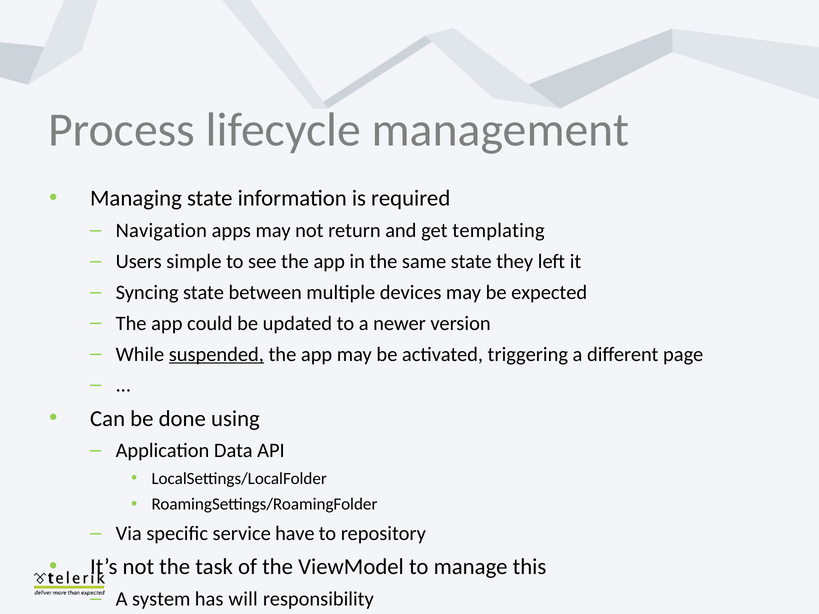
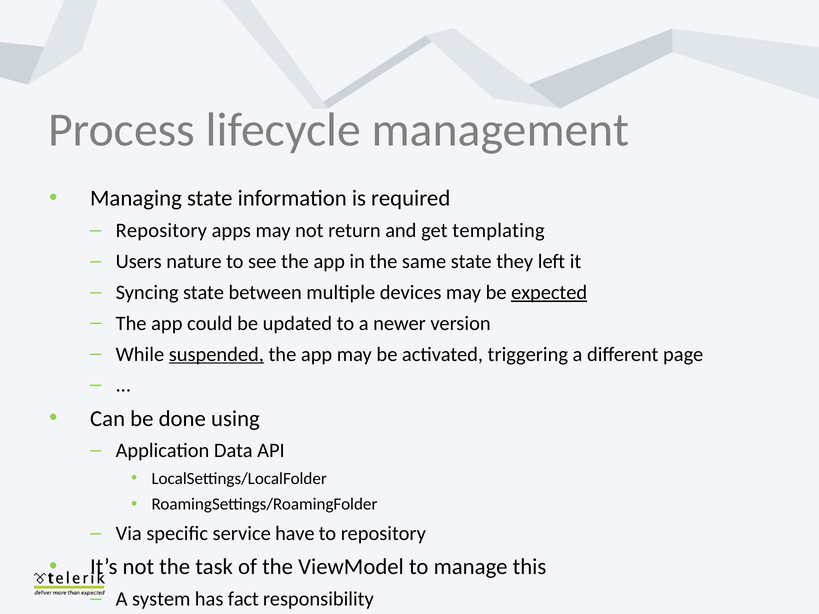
Navigation at (161, 231): Navigation -> Repository
simple: simple -> nature
expected underline: none -> present
will: will -> fact
